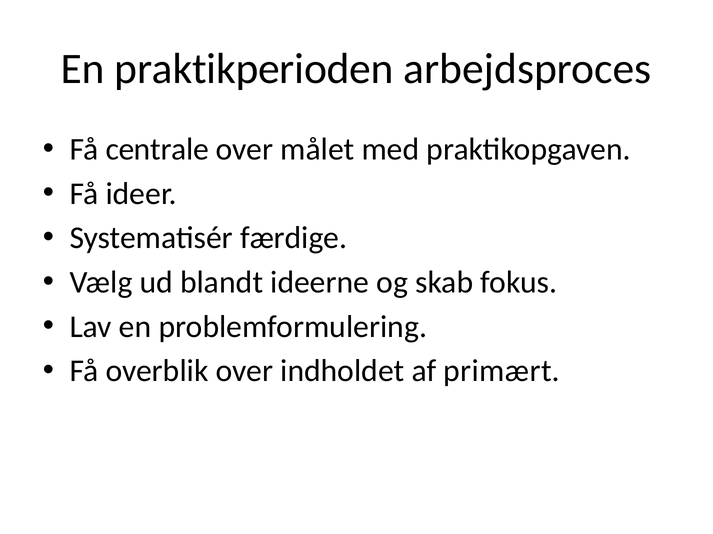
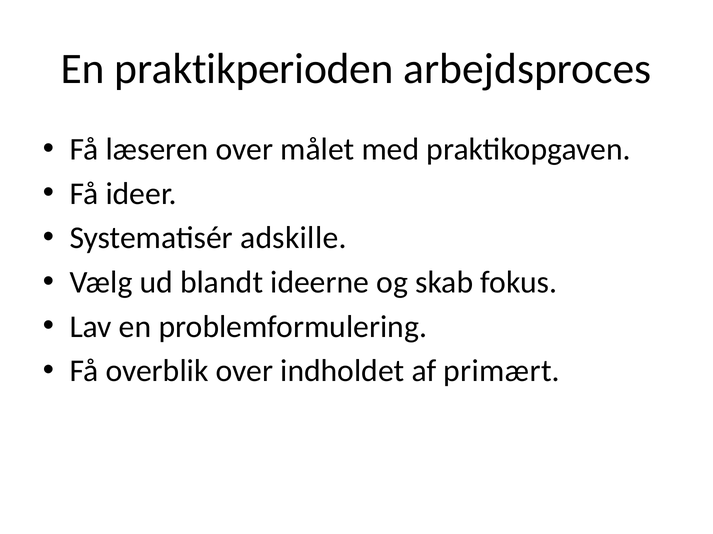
centrale: centrale -> læseren
færdige: færdige -> adskille
